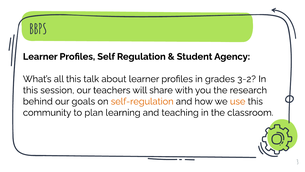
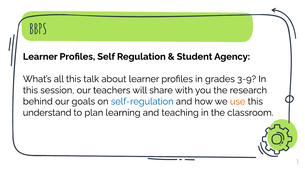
3-2: 3-2 -> 3-9
self-regulation colour: orange -> blue
community: community -> understand
